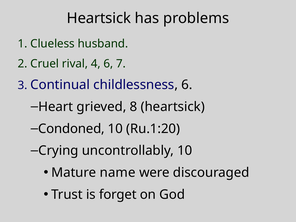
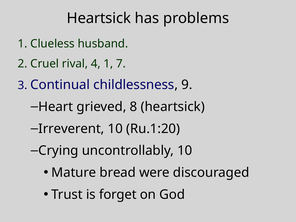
4 6: 6 -> 1
childlessness 6: 6 -> 9
Condoned: Condoned -> Irreverent
name: name -> bread
